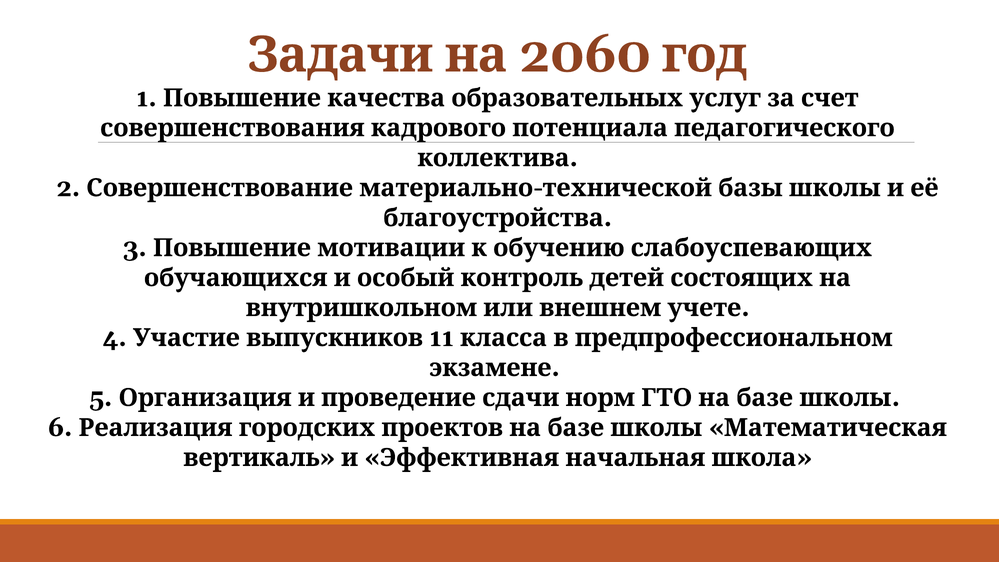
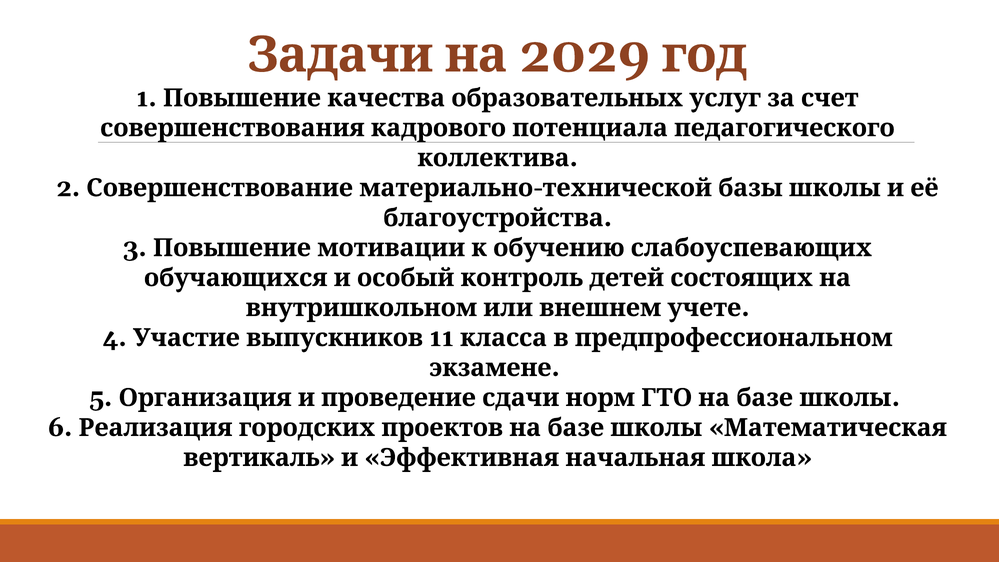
2060: 2060 -> 2029
